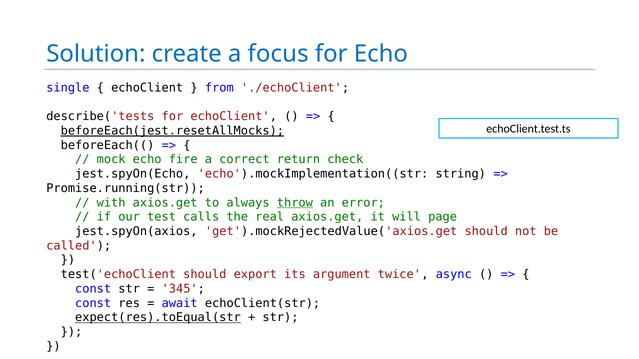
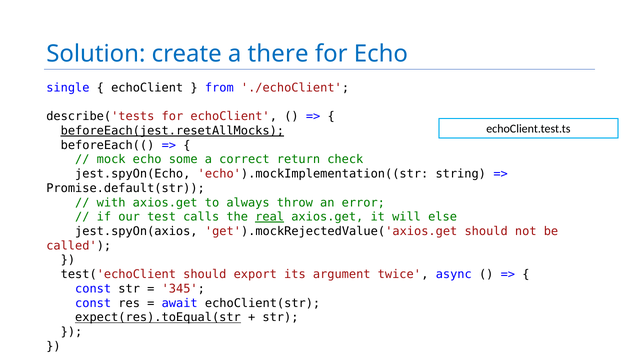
focus: focus -> there
fire: fire -> some
Promise.running(str: Promise.running(str -> Promise.default(str
throw underline: present -> none
real underline: none -> present
page: page -> else
